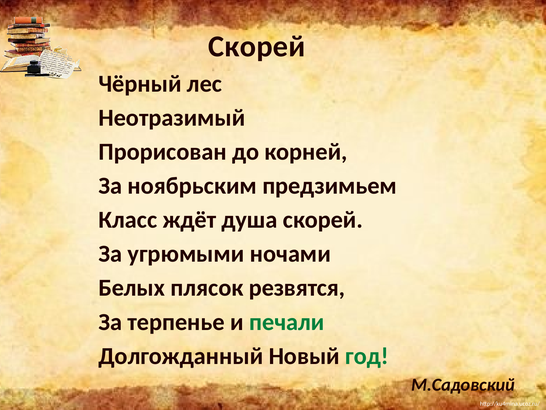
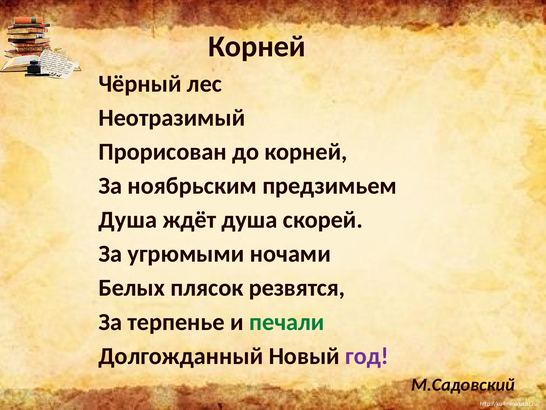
Скорей at (257, 46): Скорей -> Корней
Класс at (128, 220): Класс -> Душа
год colour: green -> purple
